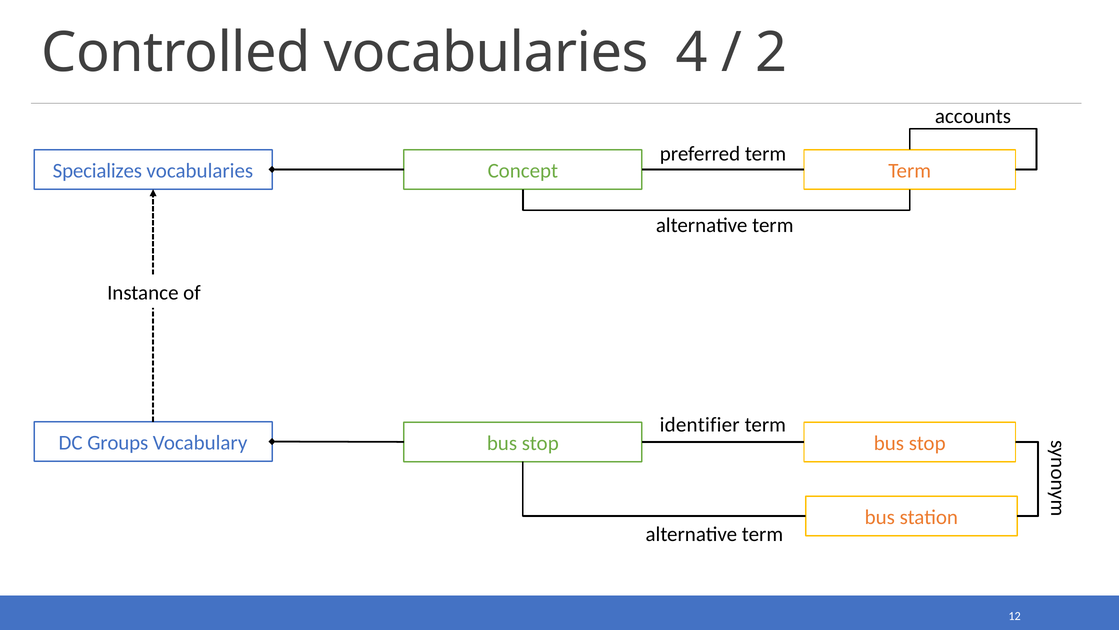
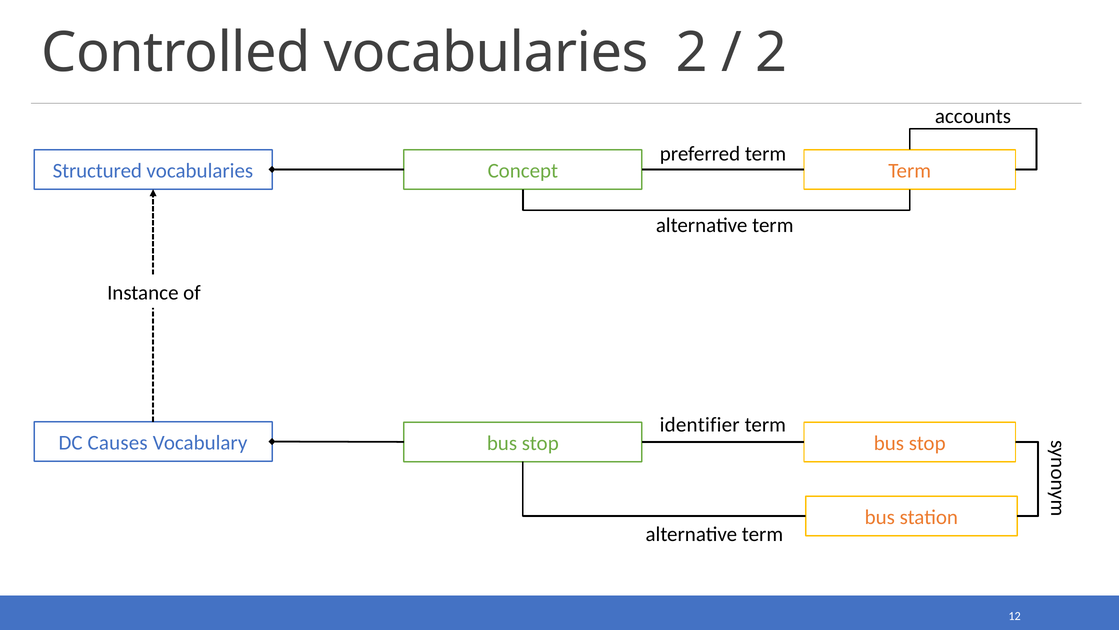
vocabularies 4: 4 -> 2
Specializes: Specializes -> Structured
Groups: Groups -> Causes
